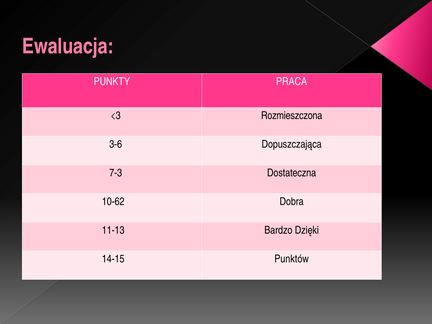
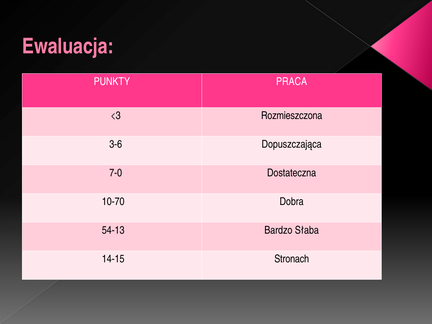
7-3: 7-3 -> 7-0
10-62: 10-62 -> 10-70
11-13: 11-13 -> 54-13
Dzięki: Dzięki -> Słaba
Punktów: Punktów -> Stronach
